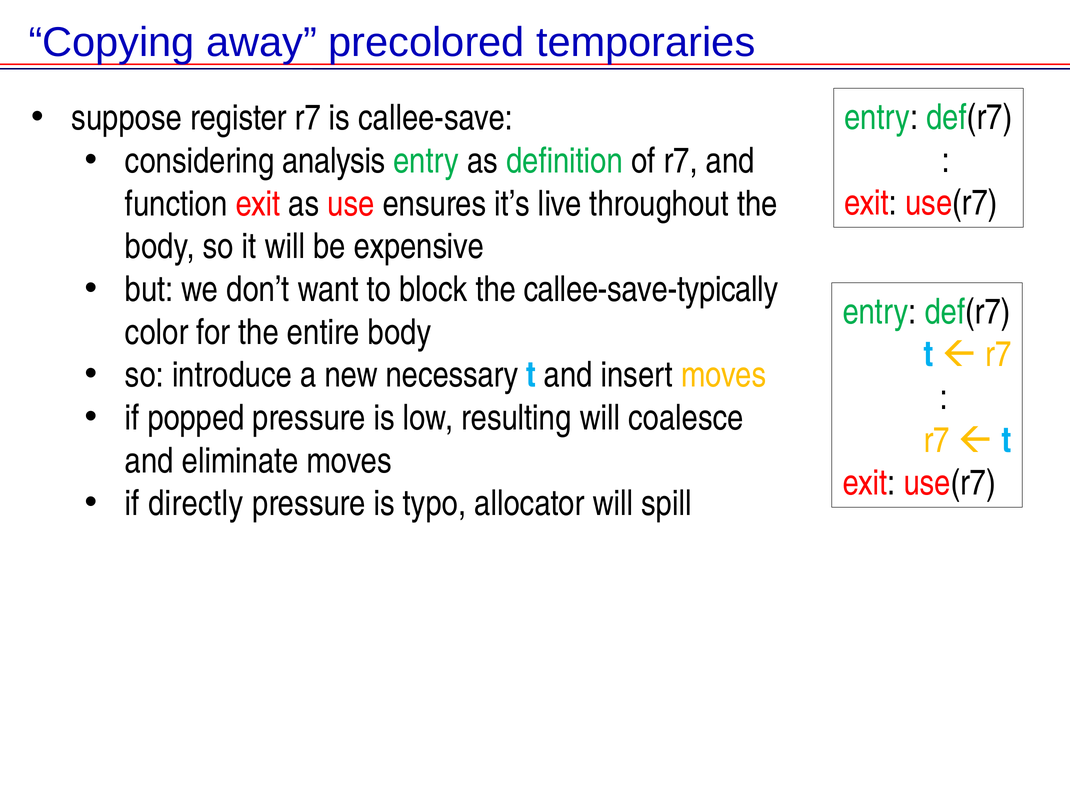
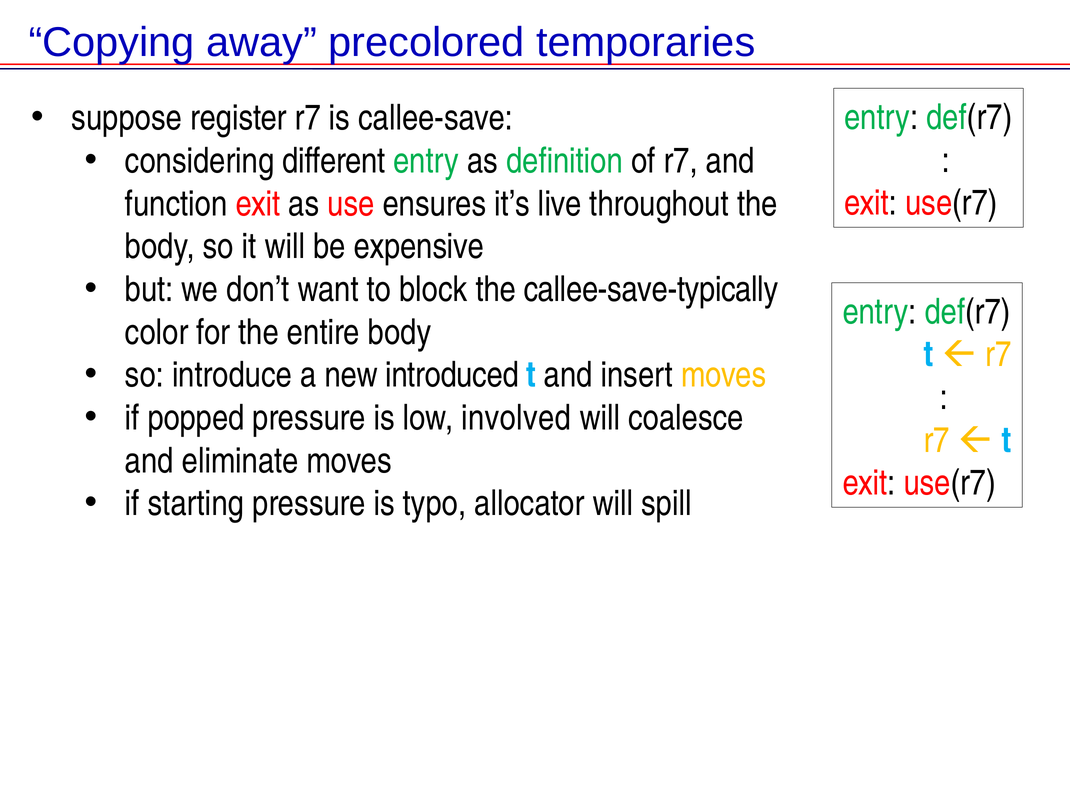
analysis: analysis -> different
necessary: necessary -> introduced
resulting: resulting -> involved
directly: directly -> starting
